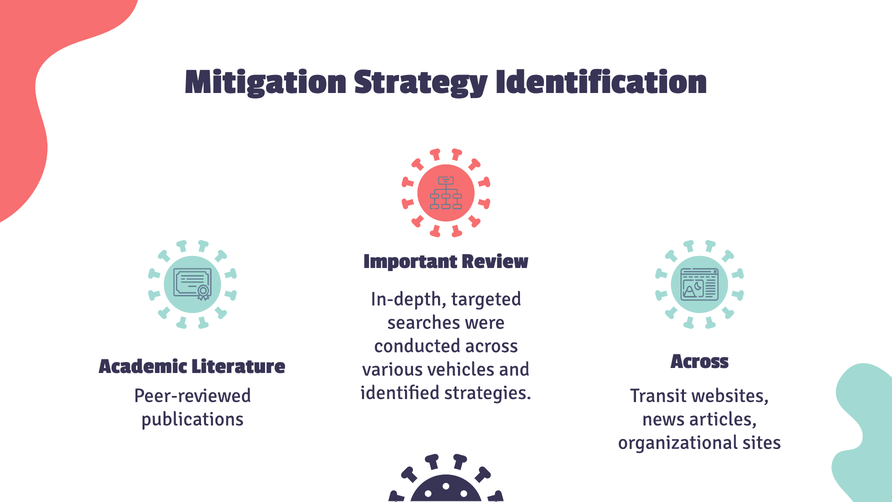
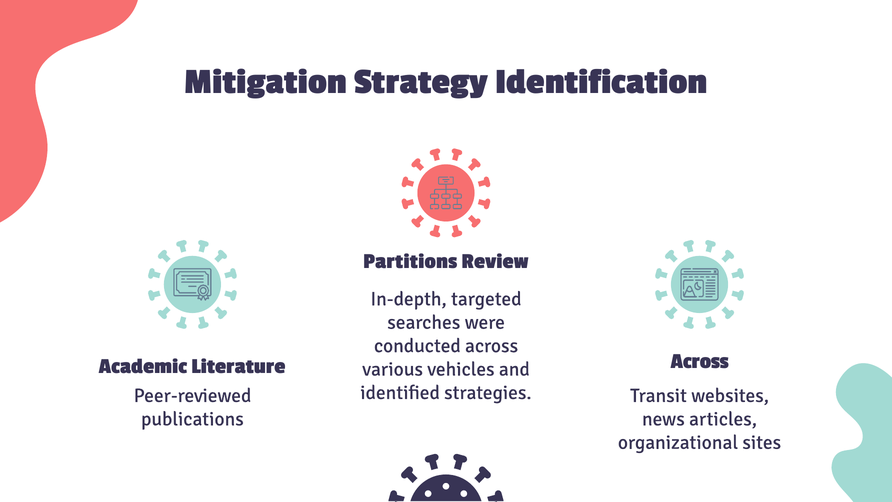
Important: Important -> Partitions
